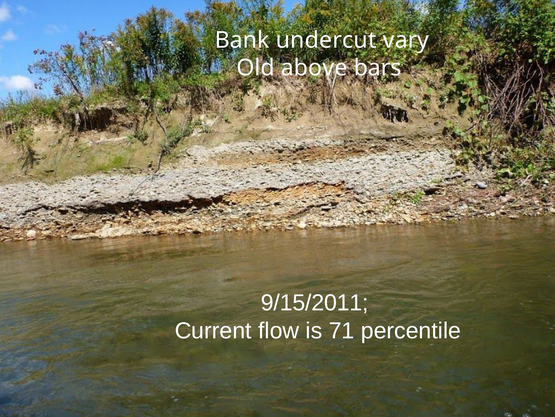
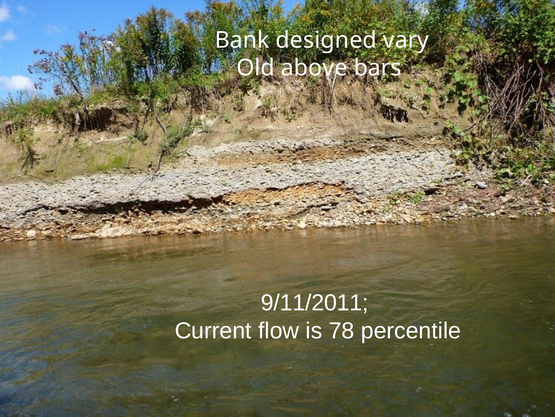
undercut: undercut -> designed
9/15/2011: 9/15/2011 -> 9/11/2011
71: 71 -> 78
